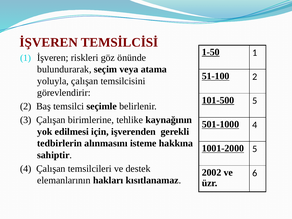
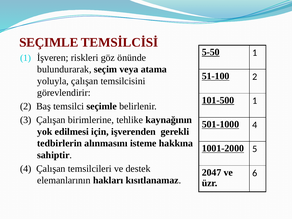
İŞVEREN at (49, 42): İŞVEREN -> SEÇIMLE
1-50: 1-50 -> 5-50
101-500 5: 5 -> 1
2002: 2002 -> 2047
